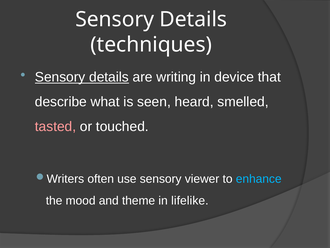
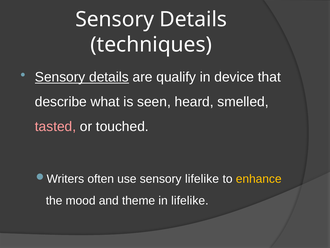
writing: writing -> qualify
sensory viewer: viewer -> lifelike
enhance colour: light blue -> yellow
